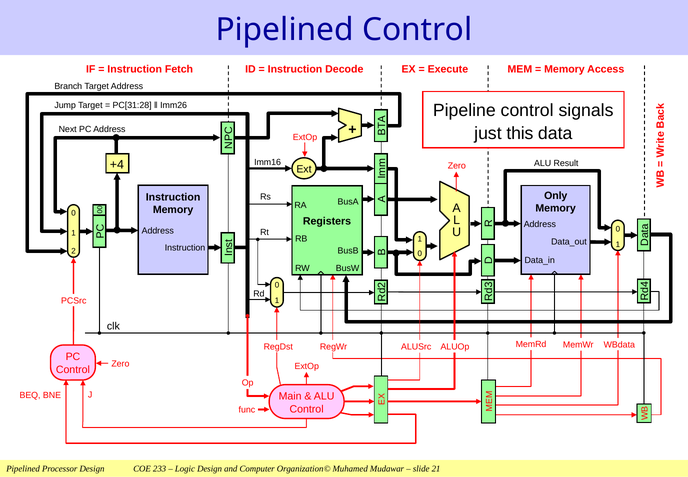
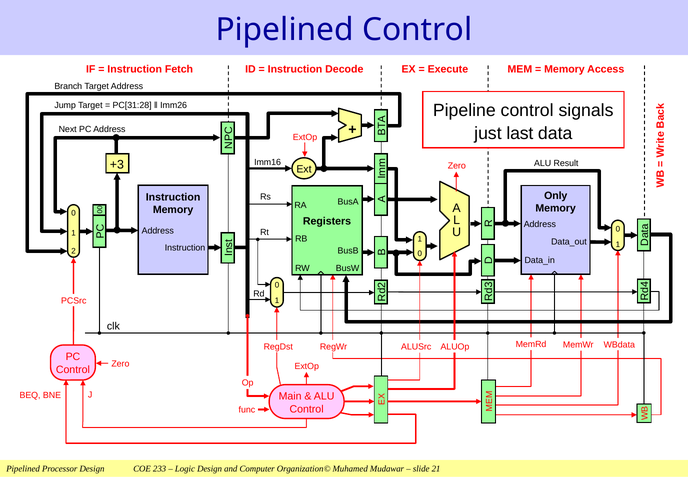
this: this -> last
+4: +4 -> +3
